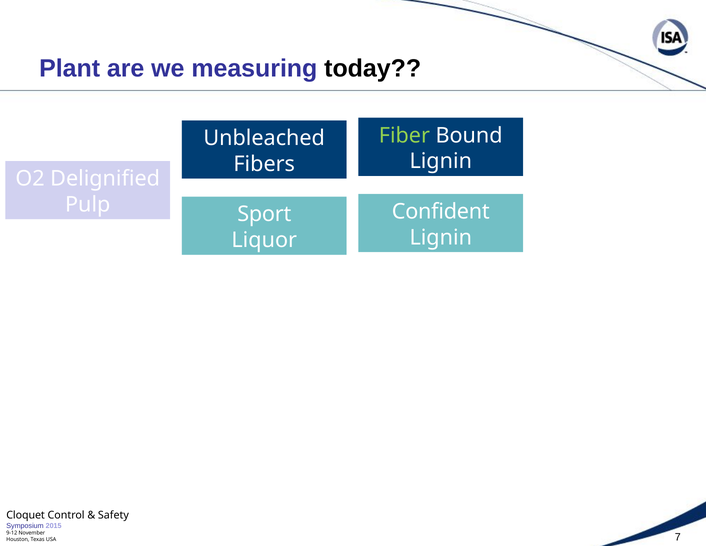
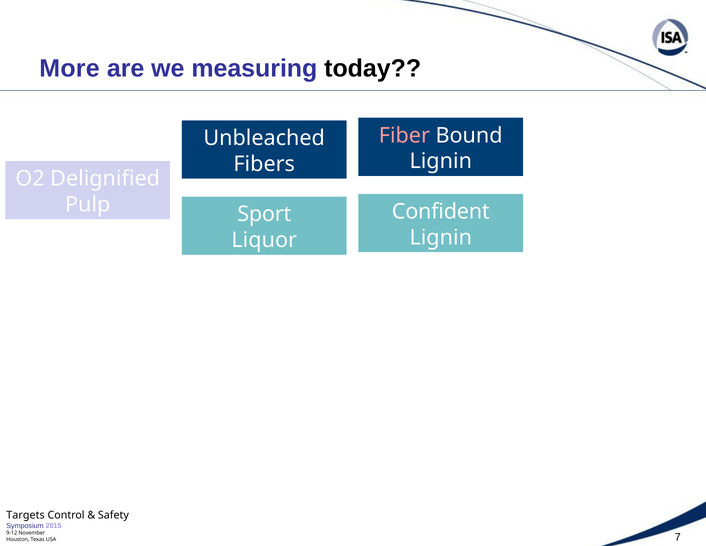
Plant: Plant -> More
Fiber colour: light green -> pink
Cloquet: Cloquet -> Targets
